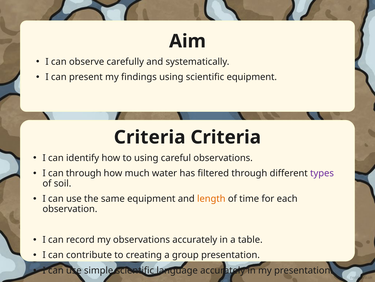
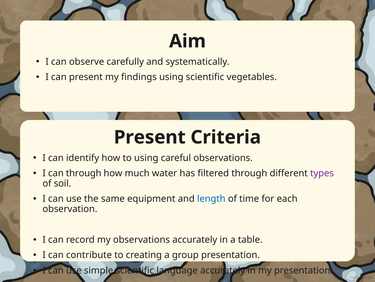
scientific equipment: equipment -> vegetables
Criteria at (150, 137): Criteria -> Present
length colour: orange -> blue
